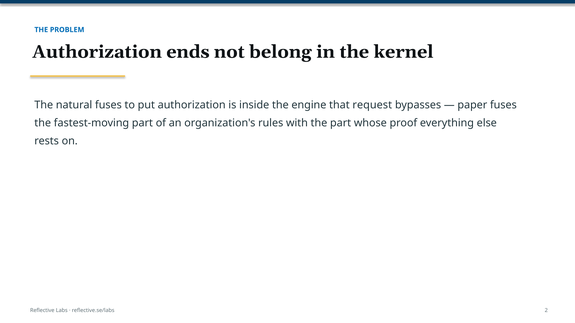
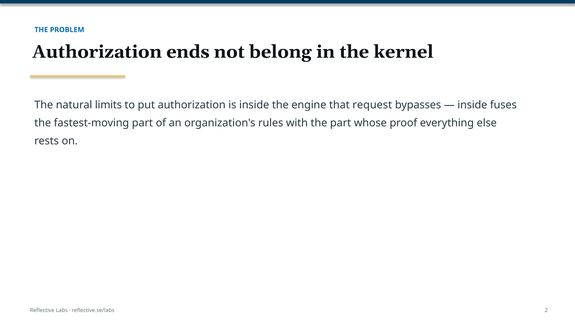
natural fuses: fuses -> limits
paper at (472, 105): paper -> inside
